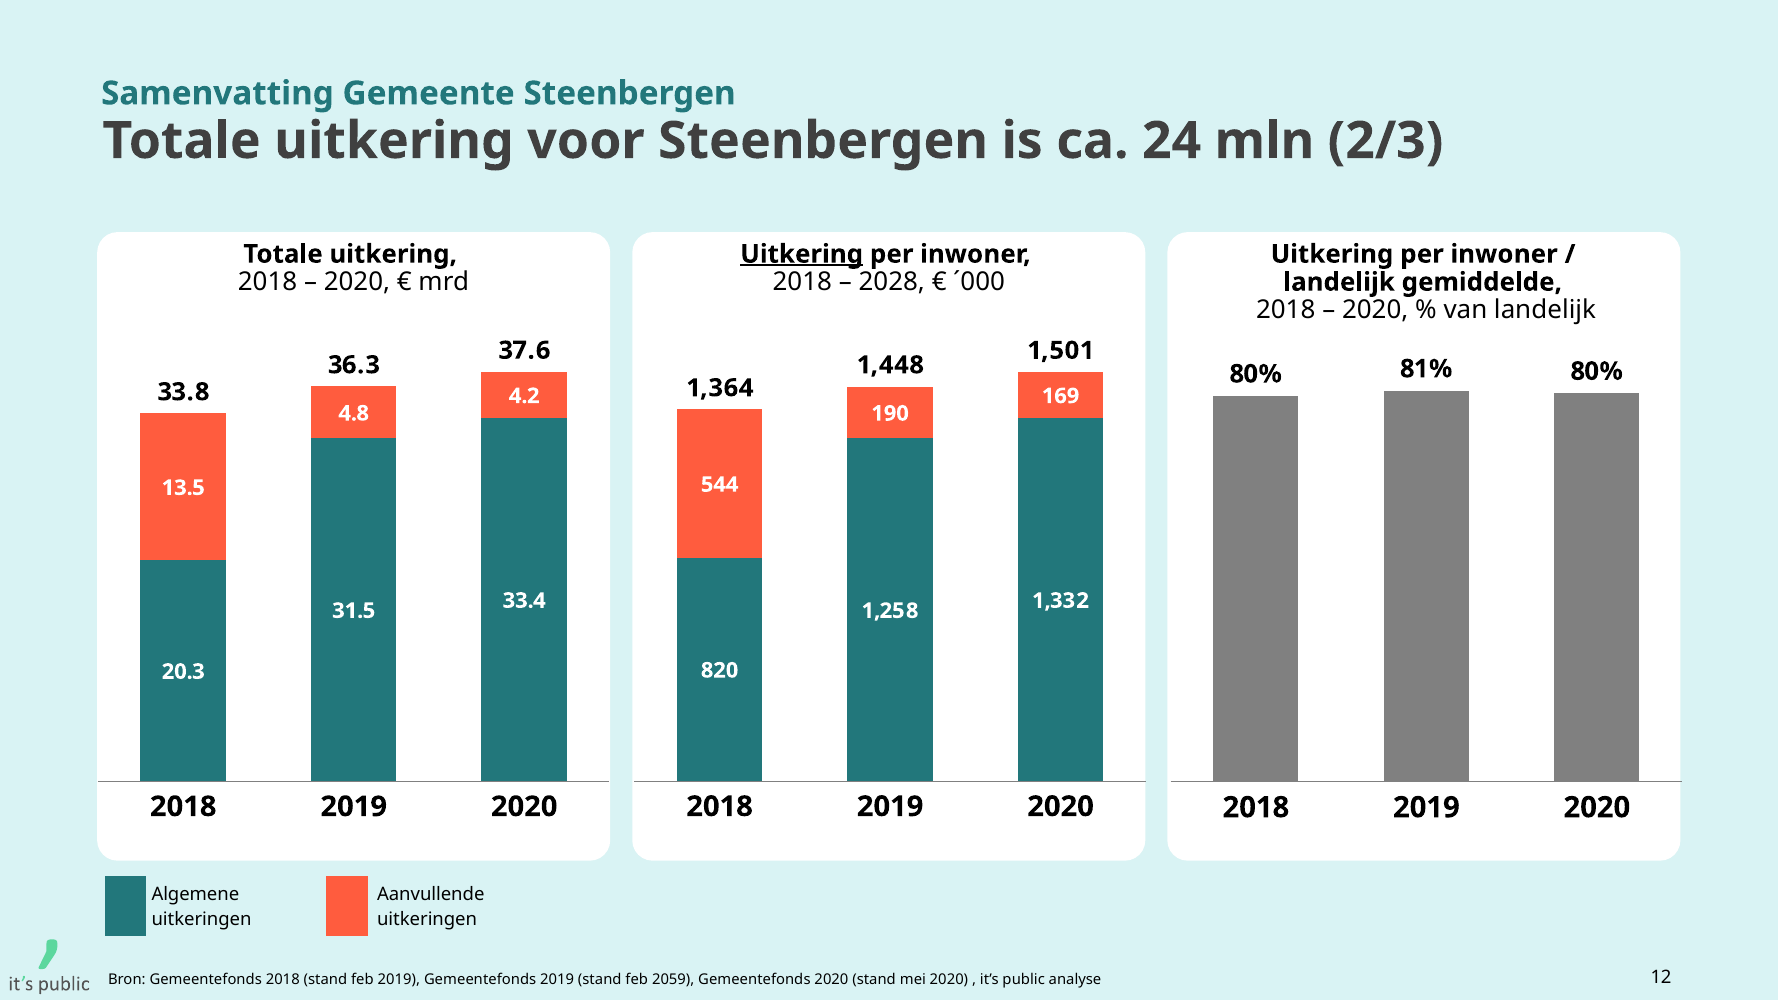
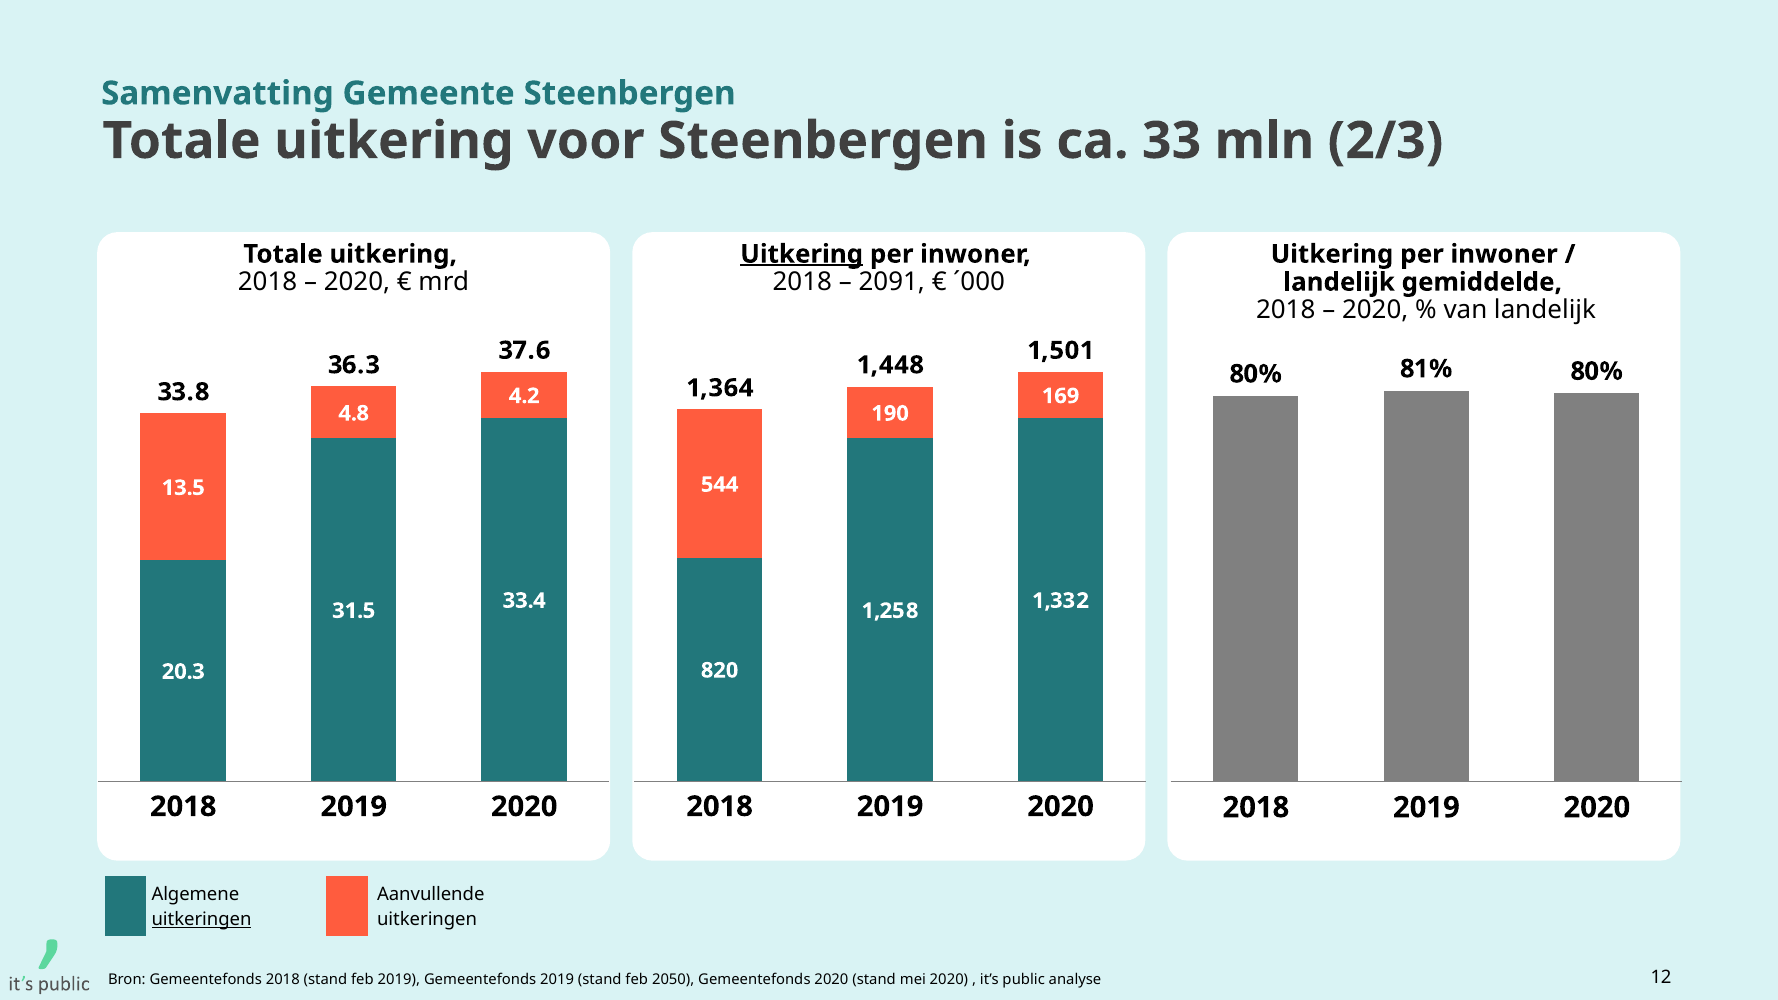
24: 24 -> 33
2028: 2028 -> 2091
uitkeringen at (201, 920) underline: none -> present
2059: 2059 -> 2050
